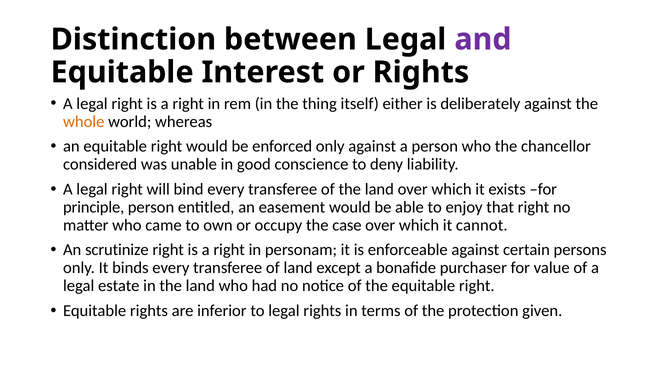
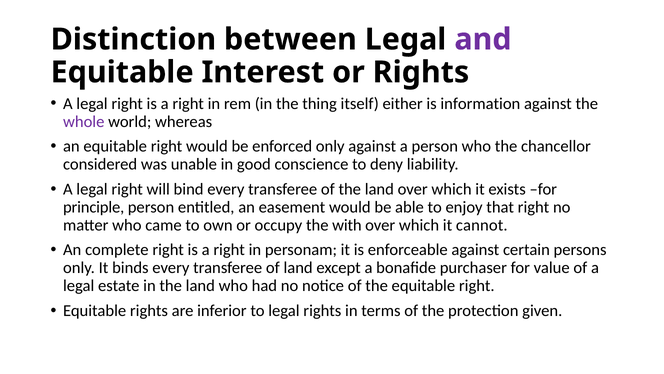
deliberately: deliberately -> information
whole colour: orange -> purple
case: case -> with
scrutinize: scrutinize -> complete
